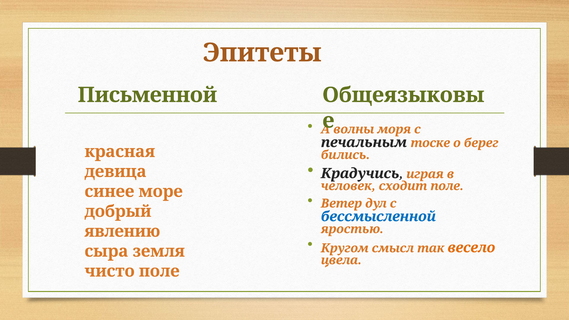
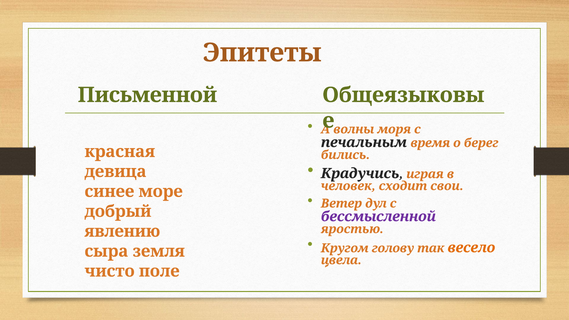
тоске: тоске -> время
сходит поле: поле -> свои
бессмысленной colour: blue -> purple
смысл: смысл -> голову
